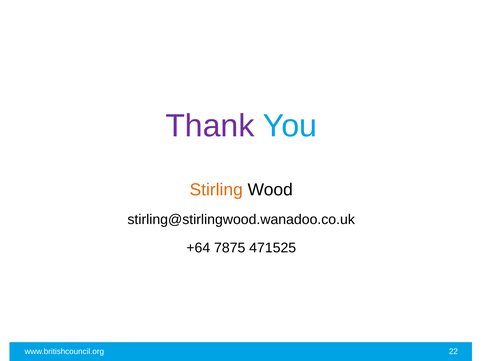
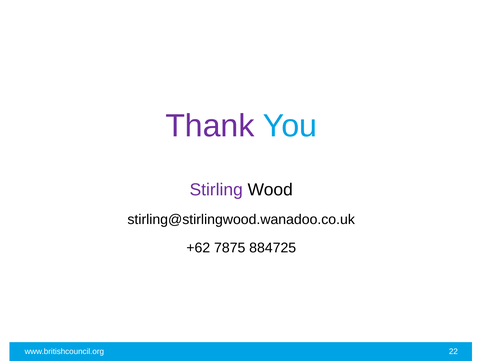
Stirling colour: orange -> purple
+64: +64 -> +62
471525: 471525 -> 884725
